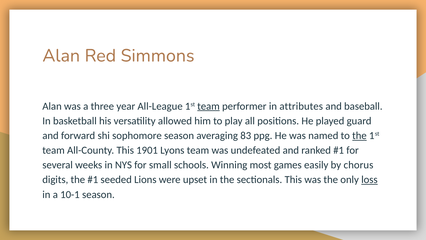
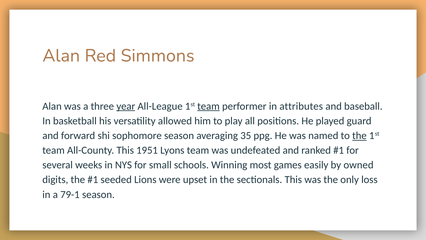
year underline: none -> present
83: 83 -> 35
1901: 1901 -> 1951
chorus: chorus -> owned
loss underline: present -> none
10-1: 10-1 -> 79-1
